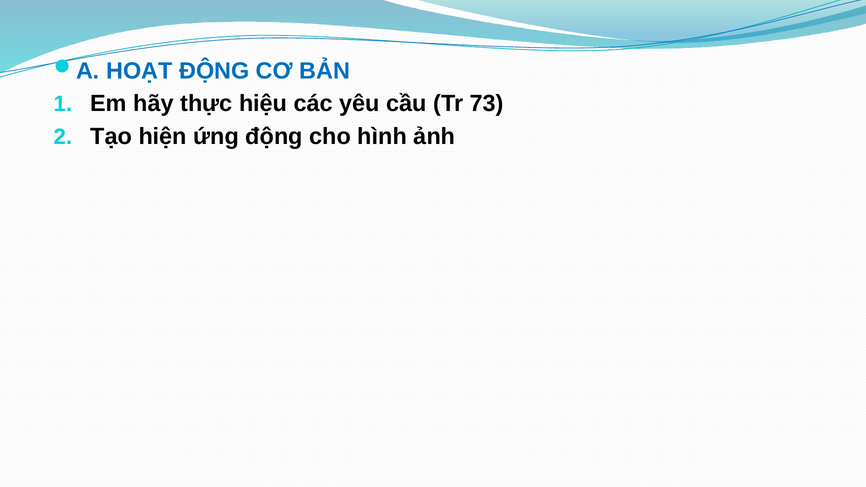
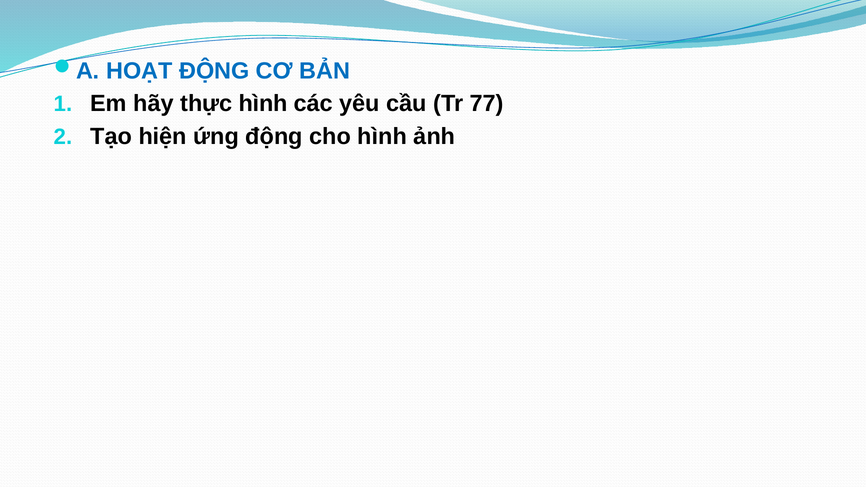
thực hiệu: hiệu -> hình
73: 73 -> 77
